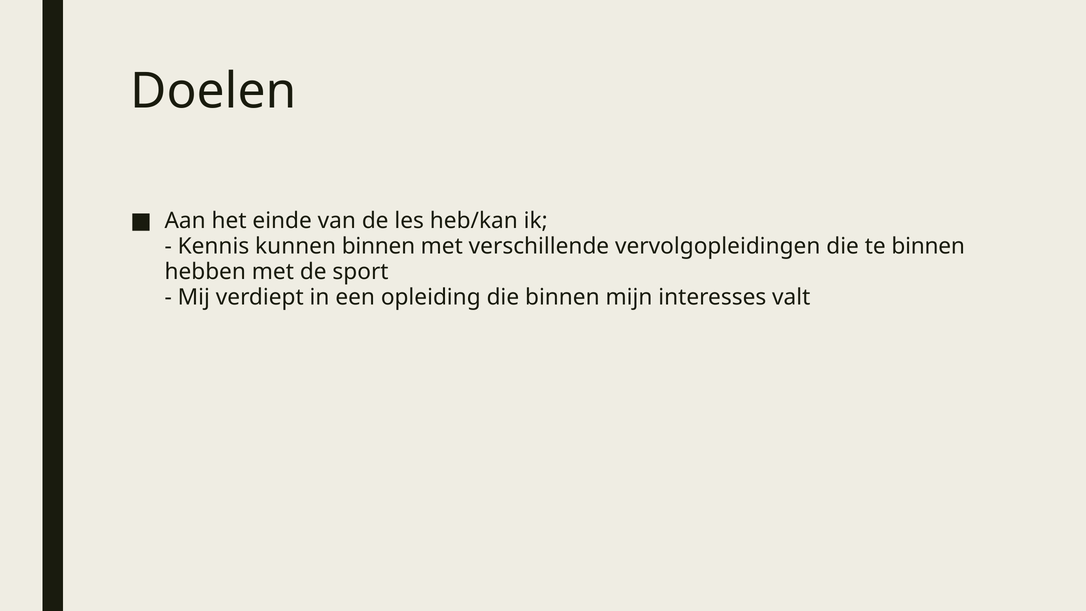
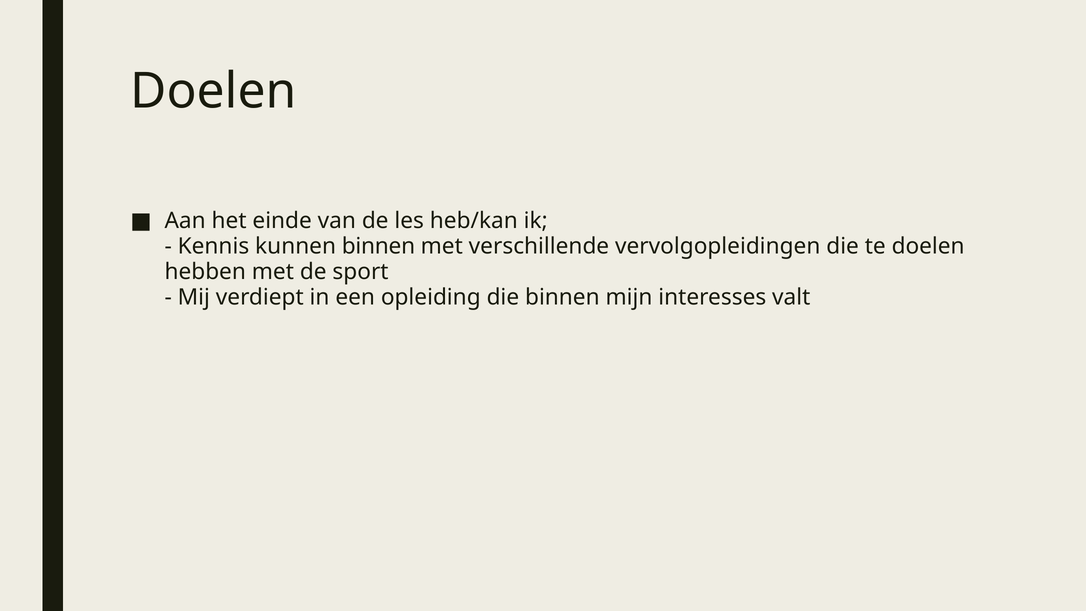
te binnen: binnen -> doelen
